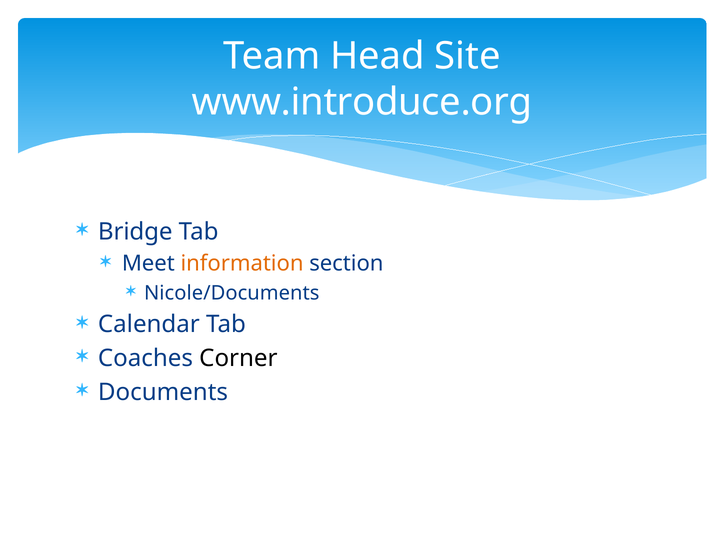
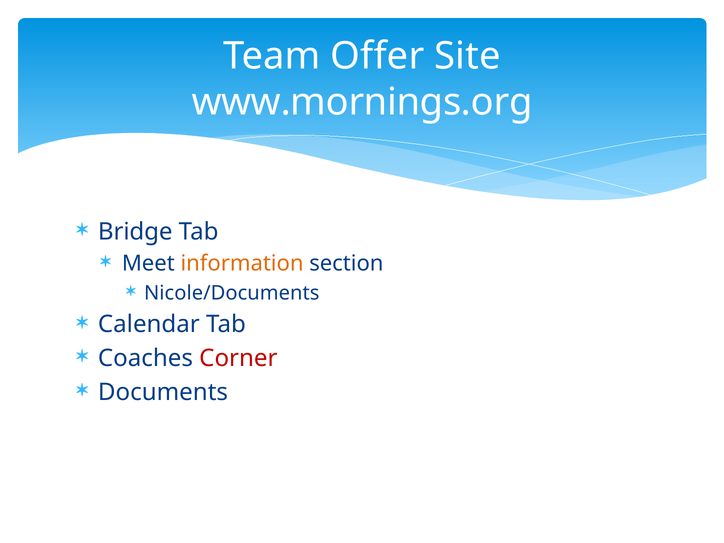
Head: Head -> Offer
www.introduce.org: www.introduce.org -> www.mornings.org
Corner colour: black -> red
